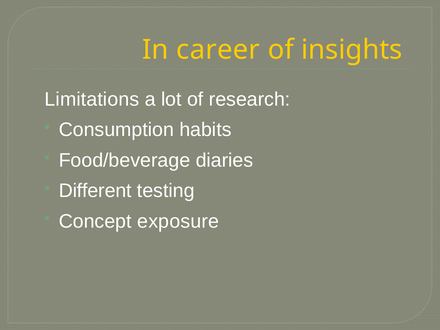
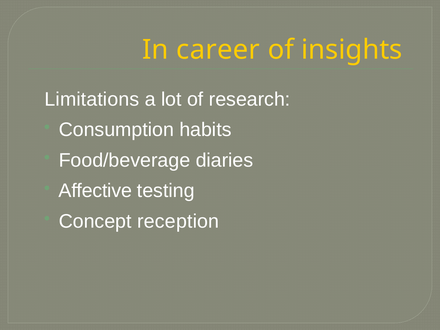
Different: Different -> Affective
exposure: exposure -> reception
